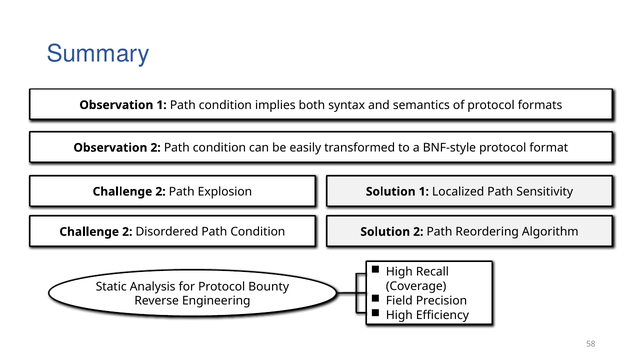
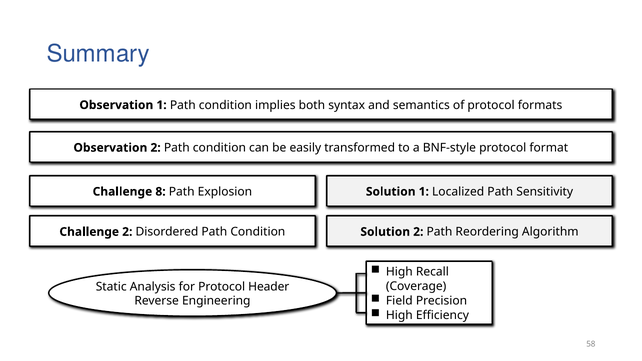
2 at (161, 192): 2 -> 8
Bounty: Bounty -> Header
